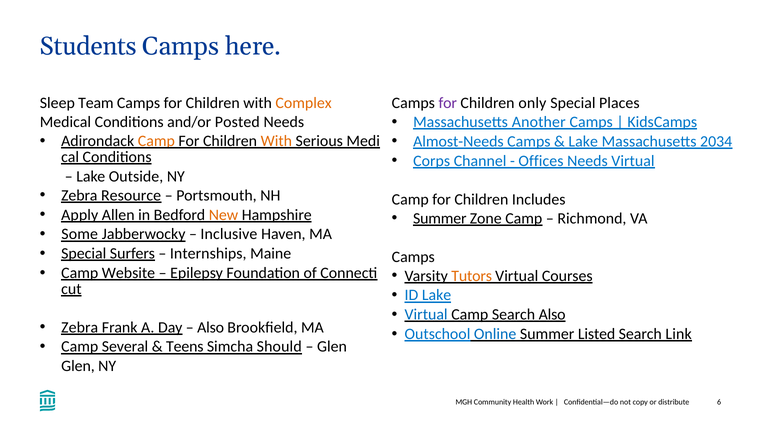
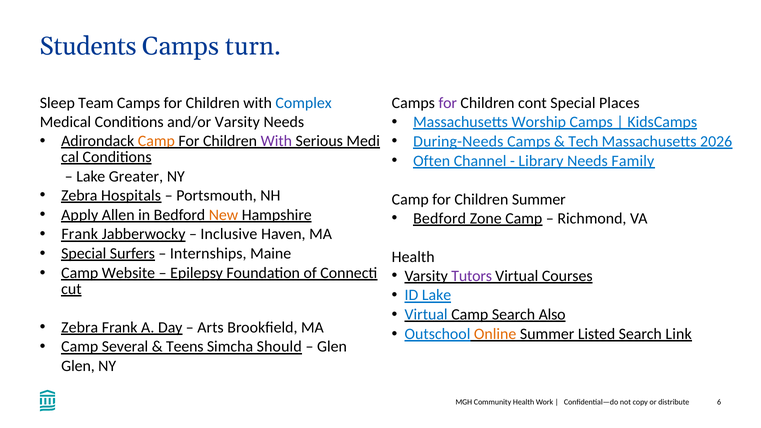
here: here -> turn
Complex colour: orange -> blue
only: only -> cont
Another: Another -> Worship
and/or Posted: Posted -> Varsity
With at (276, 141) colour: orange -> purple
Almost-Needs: Almost-Needs -> During-Needs
Lake at (583, 141): Lake -> Tech
2034: 2034 -> 2026
Corps: Corps -> Often
Offices: Offices -> Library
Needs Virtual: Virtual -> Family
Outside: Outside -> Greater
Resource: Resource -> Hospitals
Children Includes: Includes -> Summer
Summer at (440, 218): Summer -> Bedford
Some at (80, 234): Some -> Frank
Camps at (413, 257): Camps -> Health
Tutors colour: orange -> purple
Also at (211, 327): Also -> Arts
Online colour: blue -> orange
